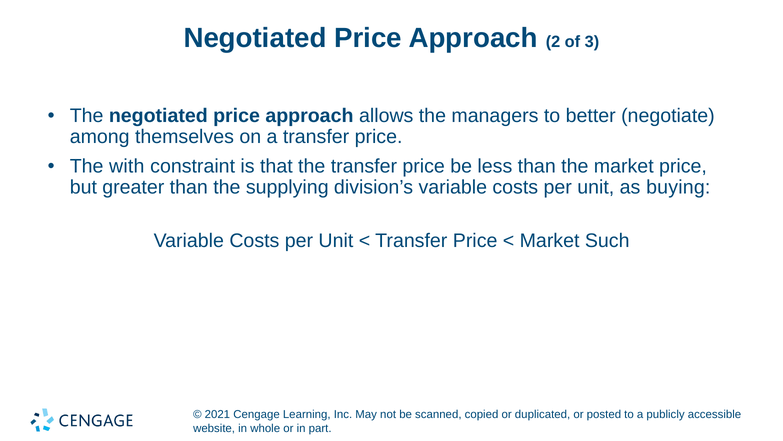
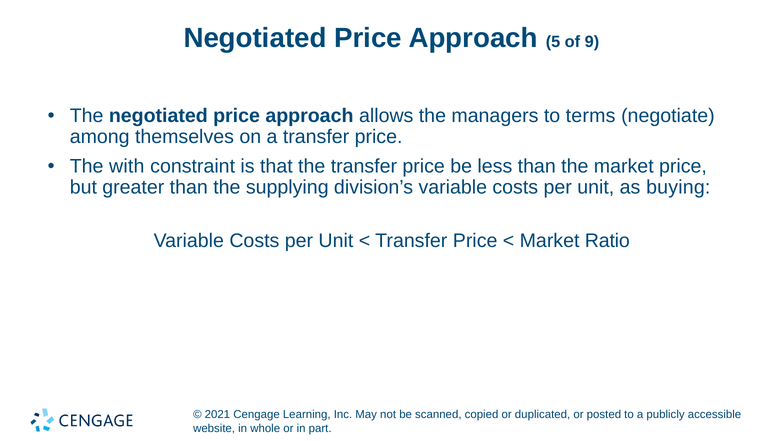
2: 2 -> 5
3: 3 -> 9
better: better -> terms
Such: Such -> Ratio
